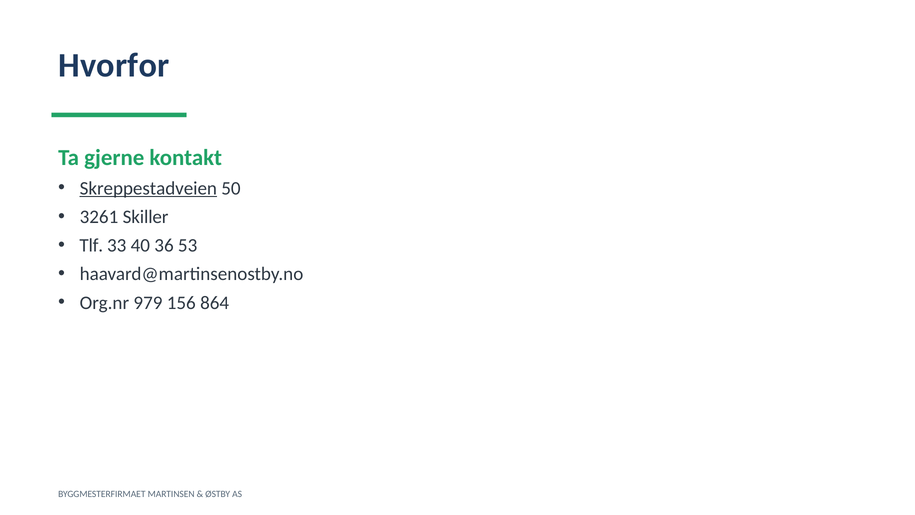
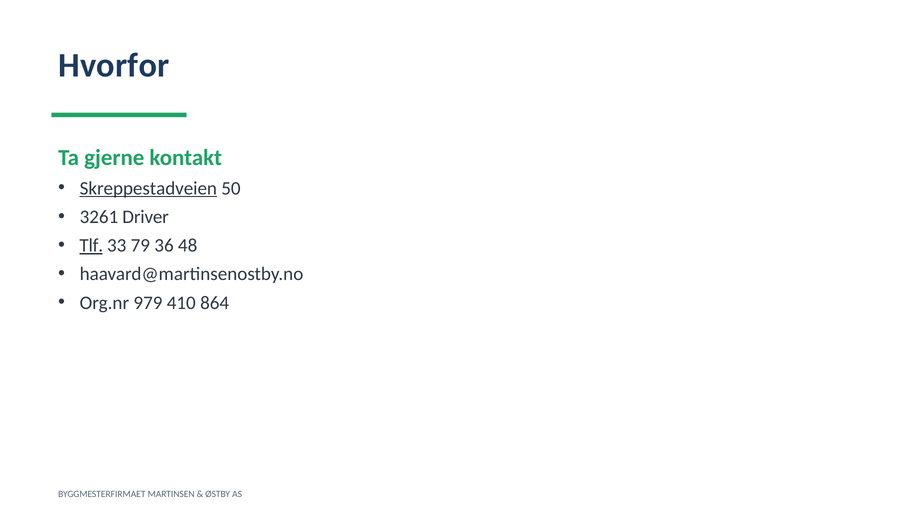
Skiller: Skiller -> Driver
Tlf underline: none -> present
40: 40 -> 79
53: 53 -> 48
156: 156 -> 410
